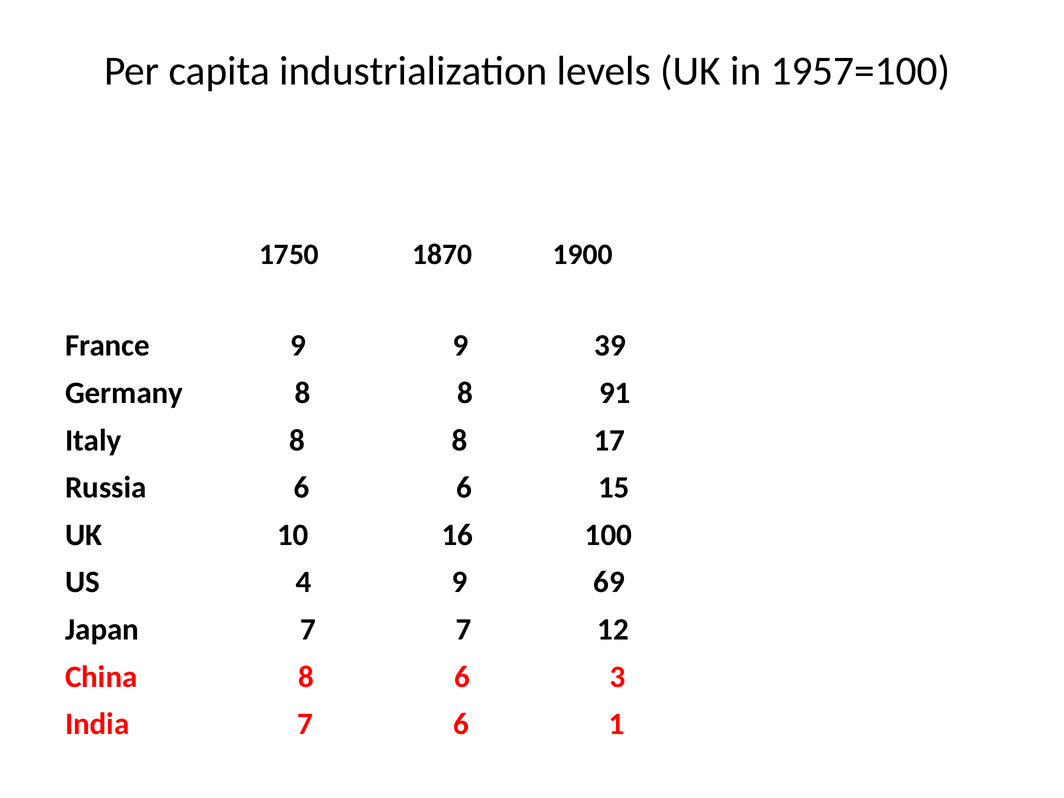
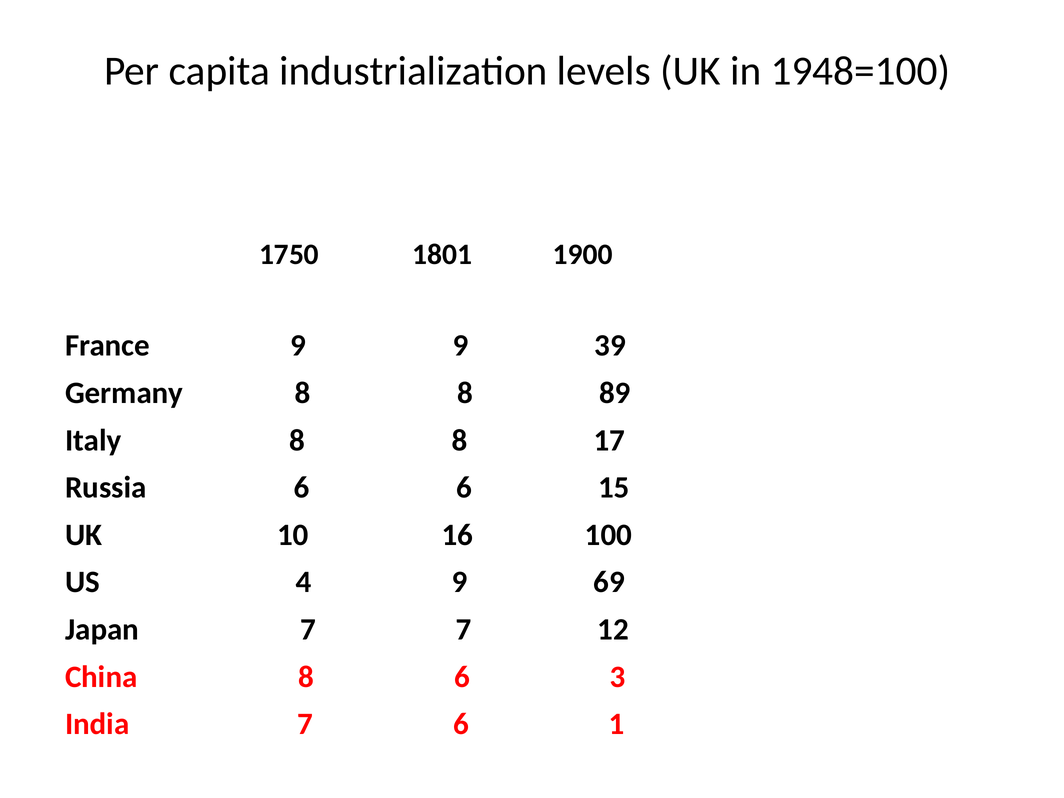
1957=100: 1957=100 -> 1948=100
1870: 1870 -> 1801
91: 91 -> 89
